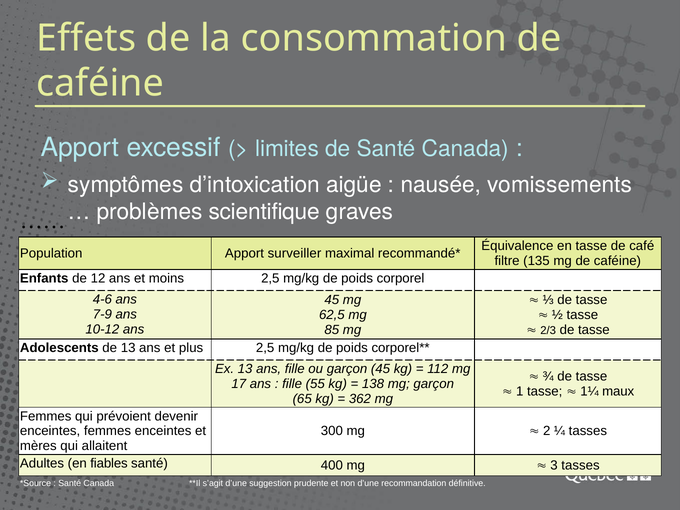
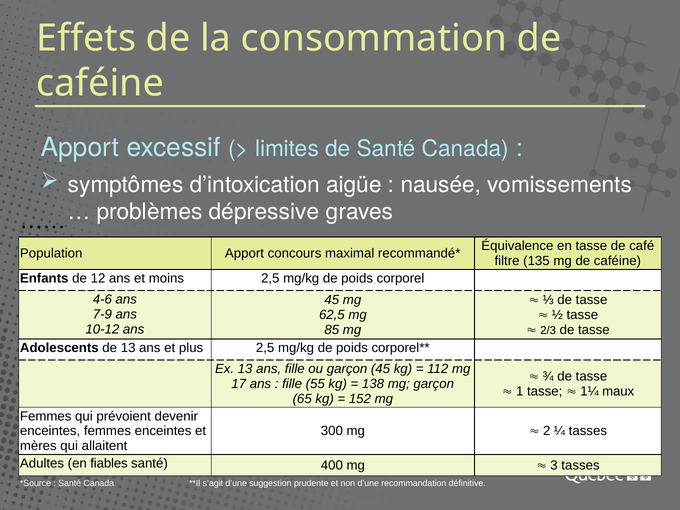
scientifique: scientifique -> dépressive
surveiller: surveiller -> concours
362: 362 -> 152
